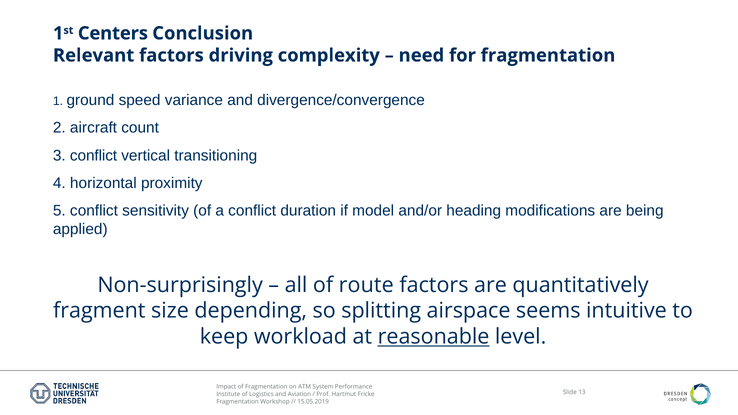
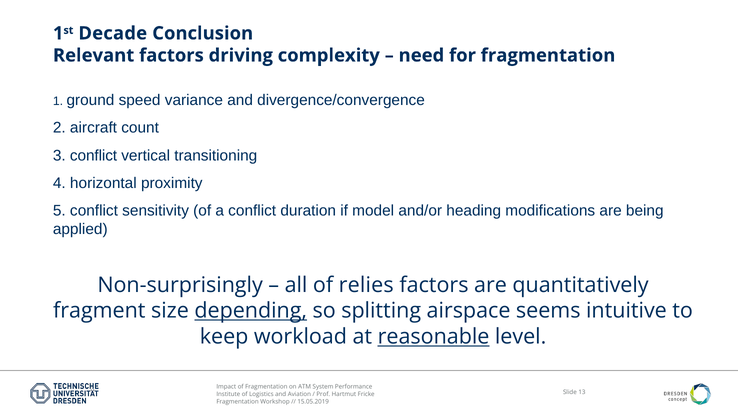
Centers: Centers -> Decade
route: route -> relies
depending underline: none -> present
